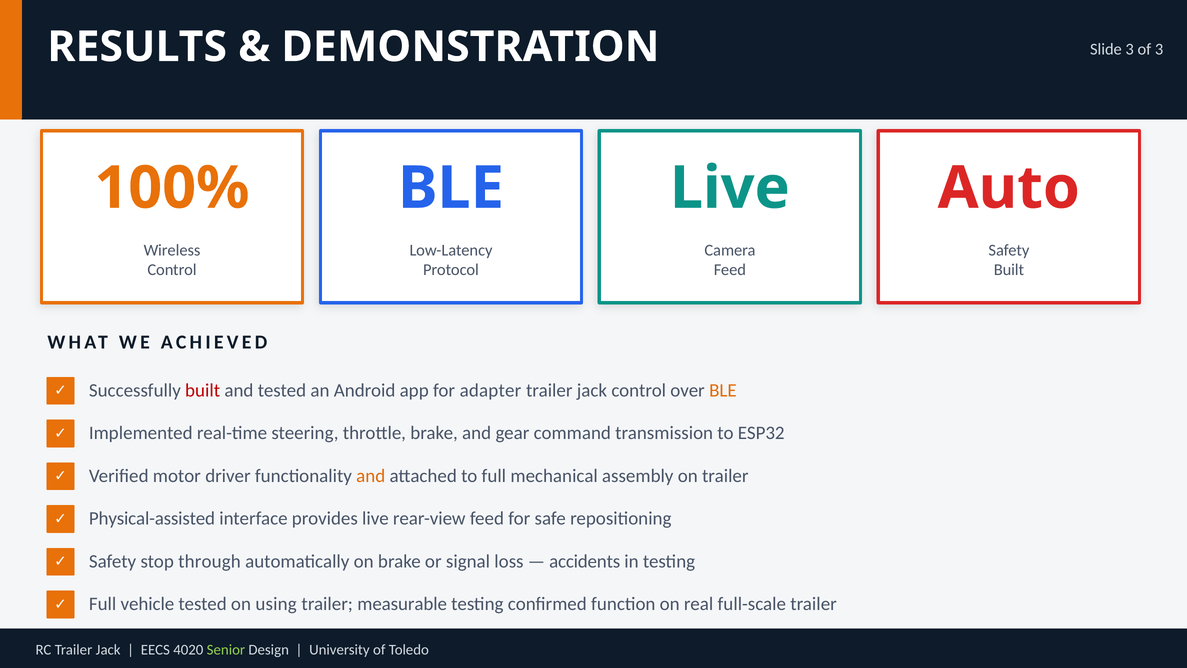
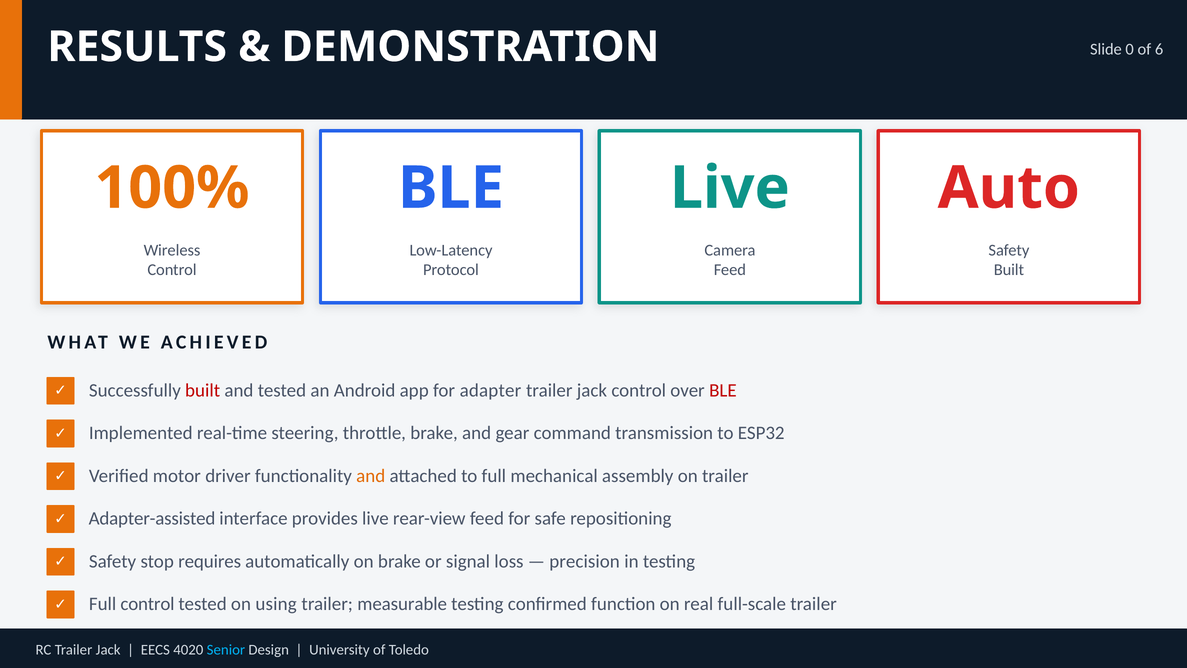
Slide 3: 3 -> 0
of 3: 3 -> 6
BLE at (723, 390) colour: orange -> red
Physical-assisted: Physical-assisted -> Adapter-assisted
through: through -> requires
accidents: accidents -> precision
Full vehicle: vehicle -> control
Senior colour: light green -> light blue
